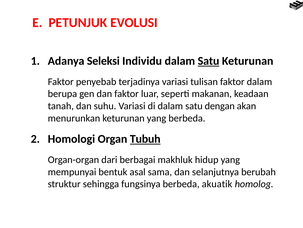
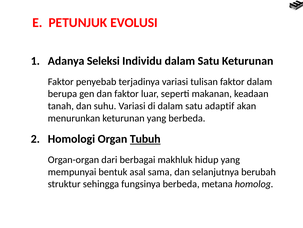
Satu at (209, 61) underline: present -> none
dengan: dengan -> adaptif
akuatik: akuatik -> metana
